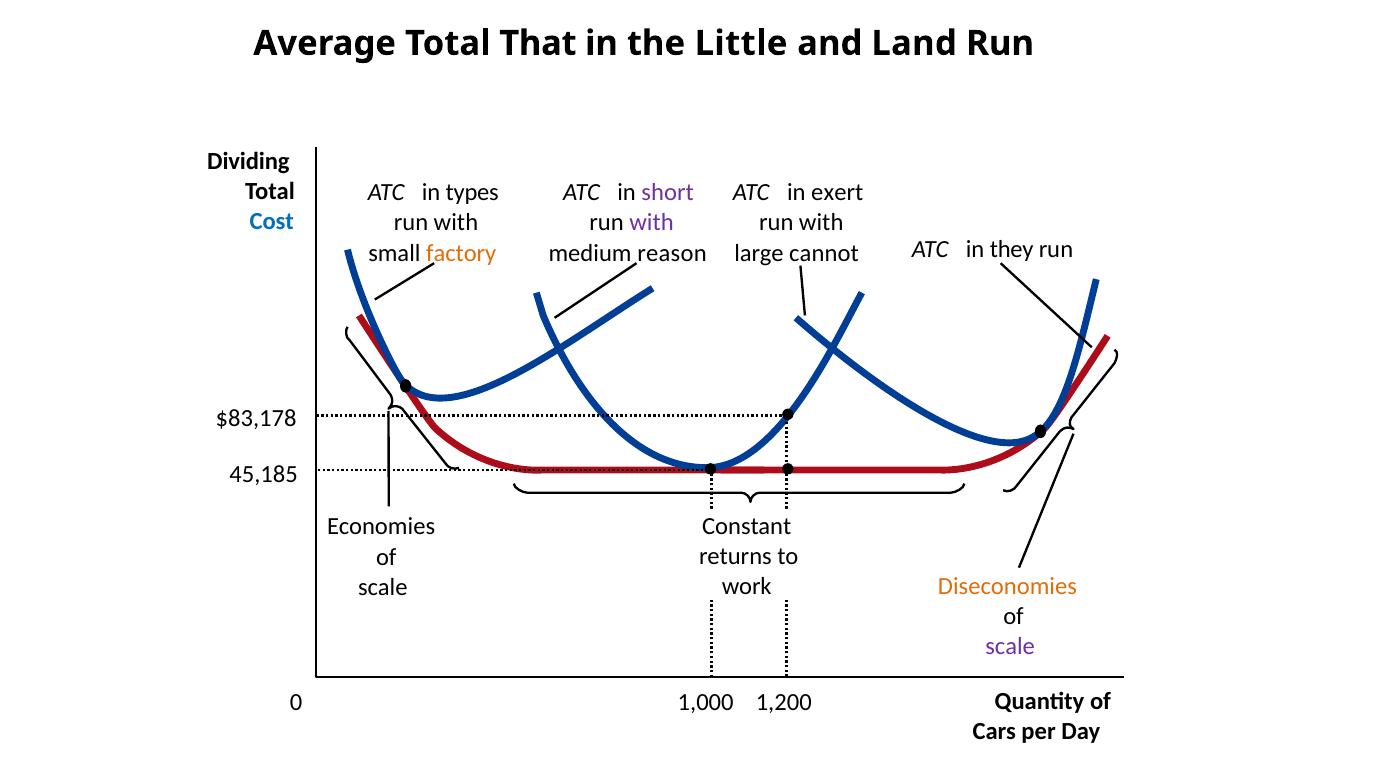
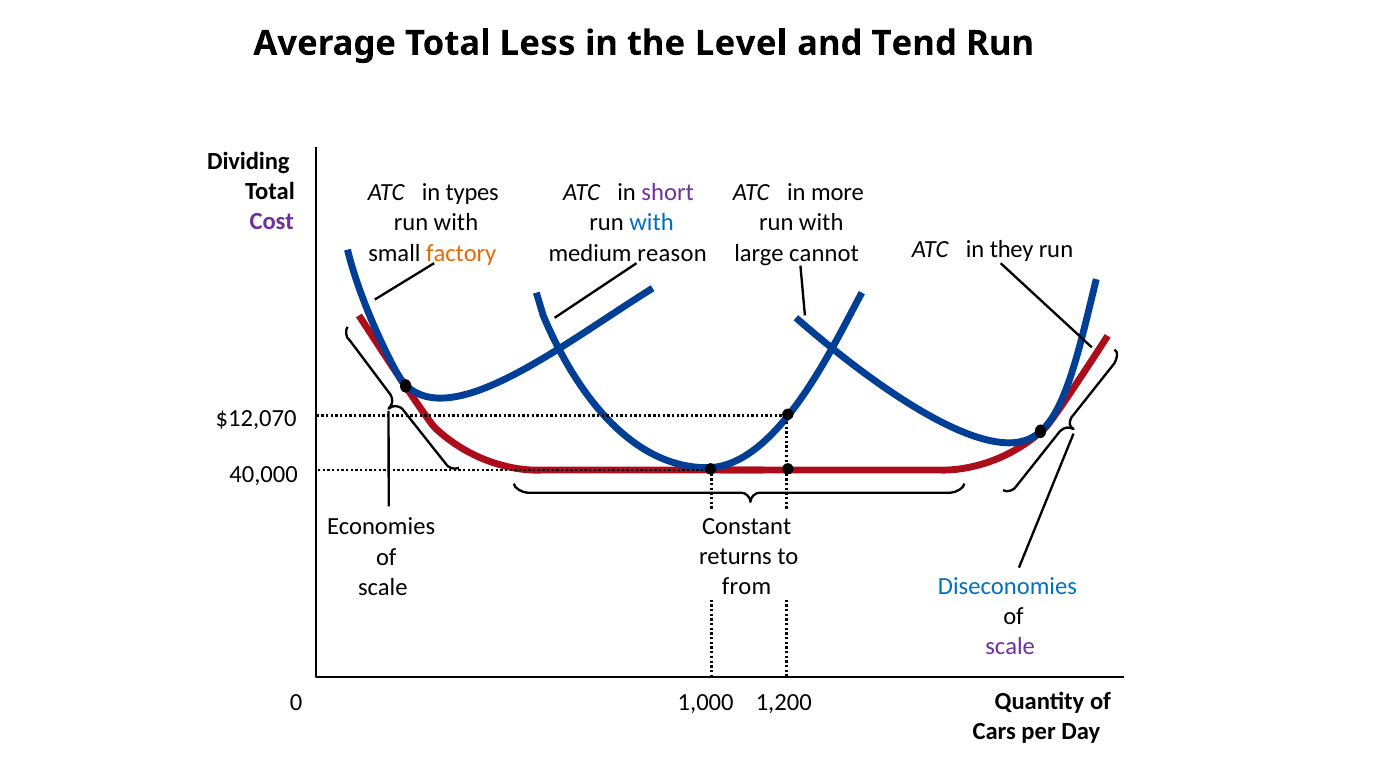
That: That -> Less
Little: Little -> Level
Land: Land -> Tend
exert: exert -> more
Cost colour: blue -> purple
with at (652, 222) colour: purple -> blue
$83,178: $83,178 -> $12,070
45,185: 45,185 -> 40,000
Diseconomies colour: orange -> blue
work: work -> from
